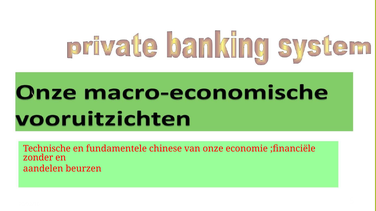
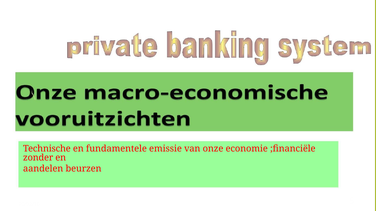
chinese: chinese -> emissie
